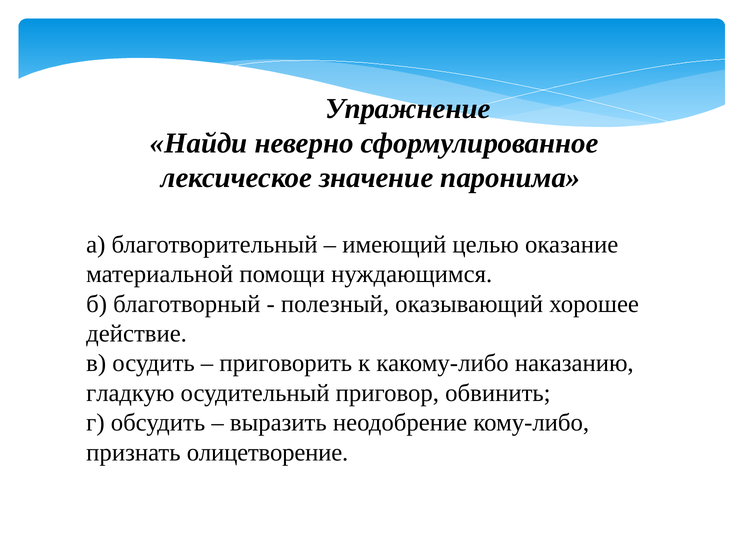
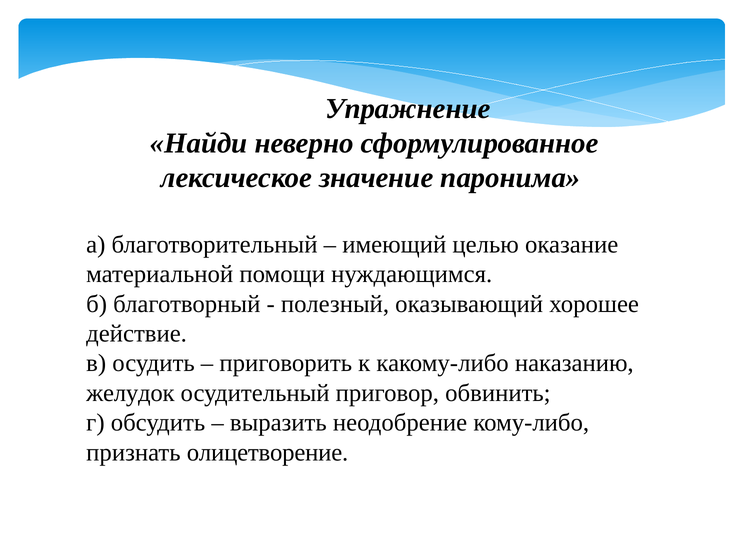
гладкую: гладкую -> желудок
